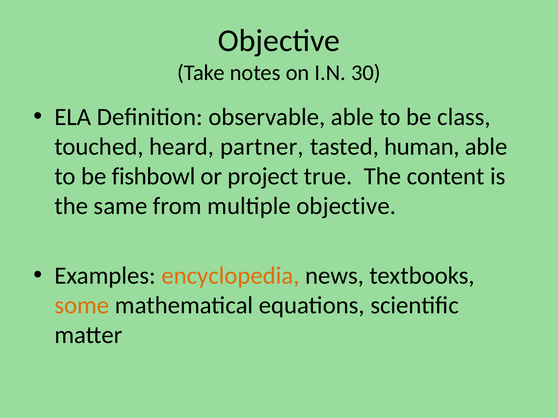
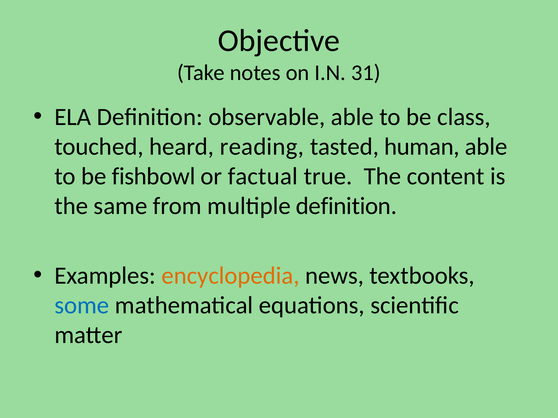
30: 30 -> 31
partner: partner -> reading
project: project -> factual
multiple objective: objective -> definition
some colour: orange -> blue
